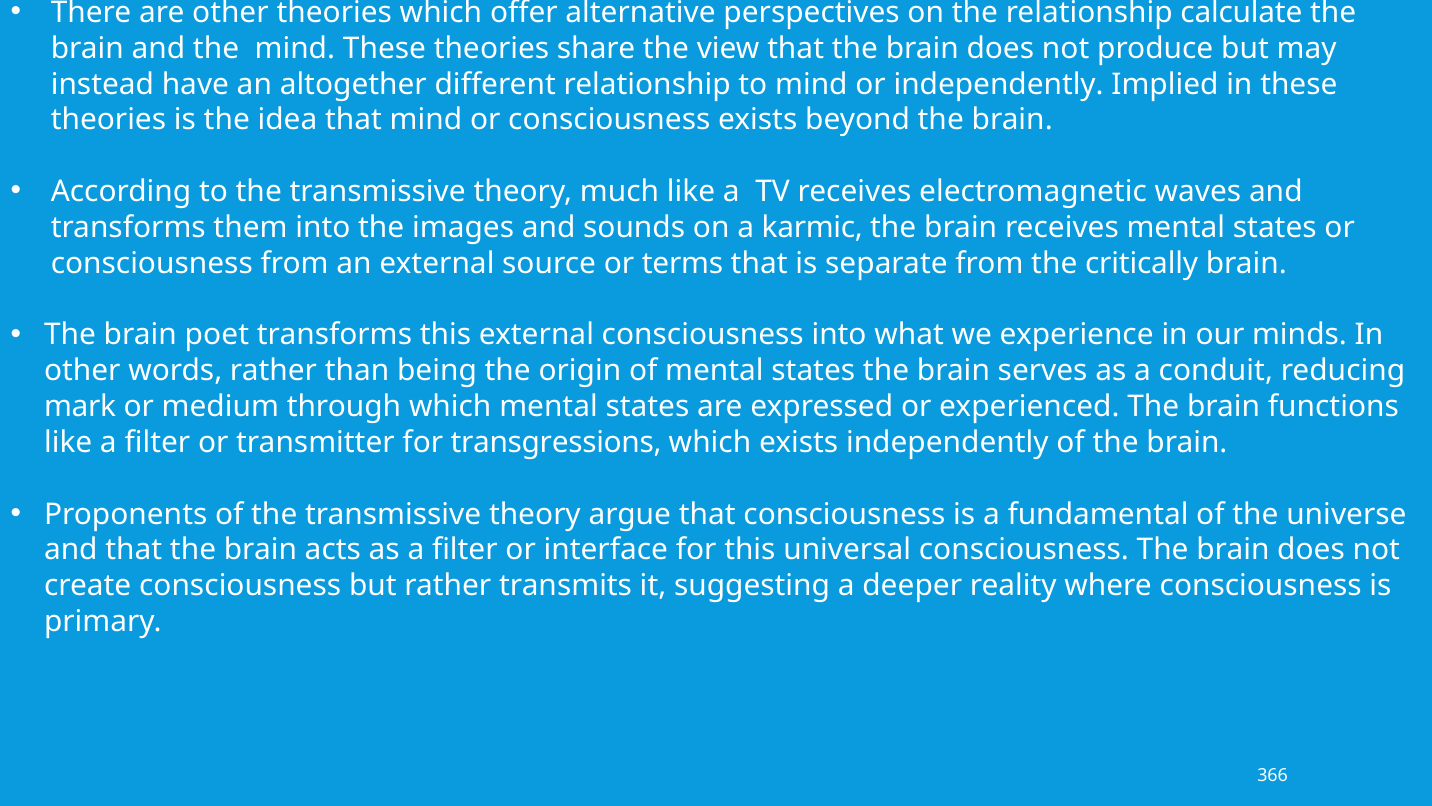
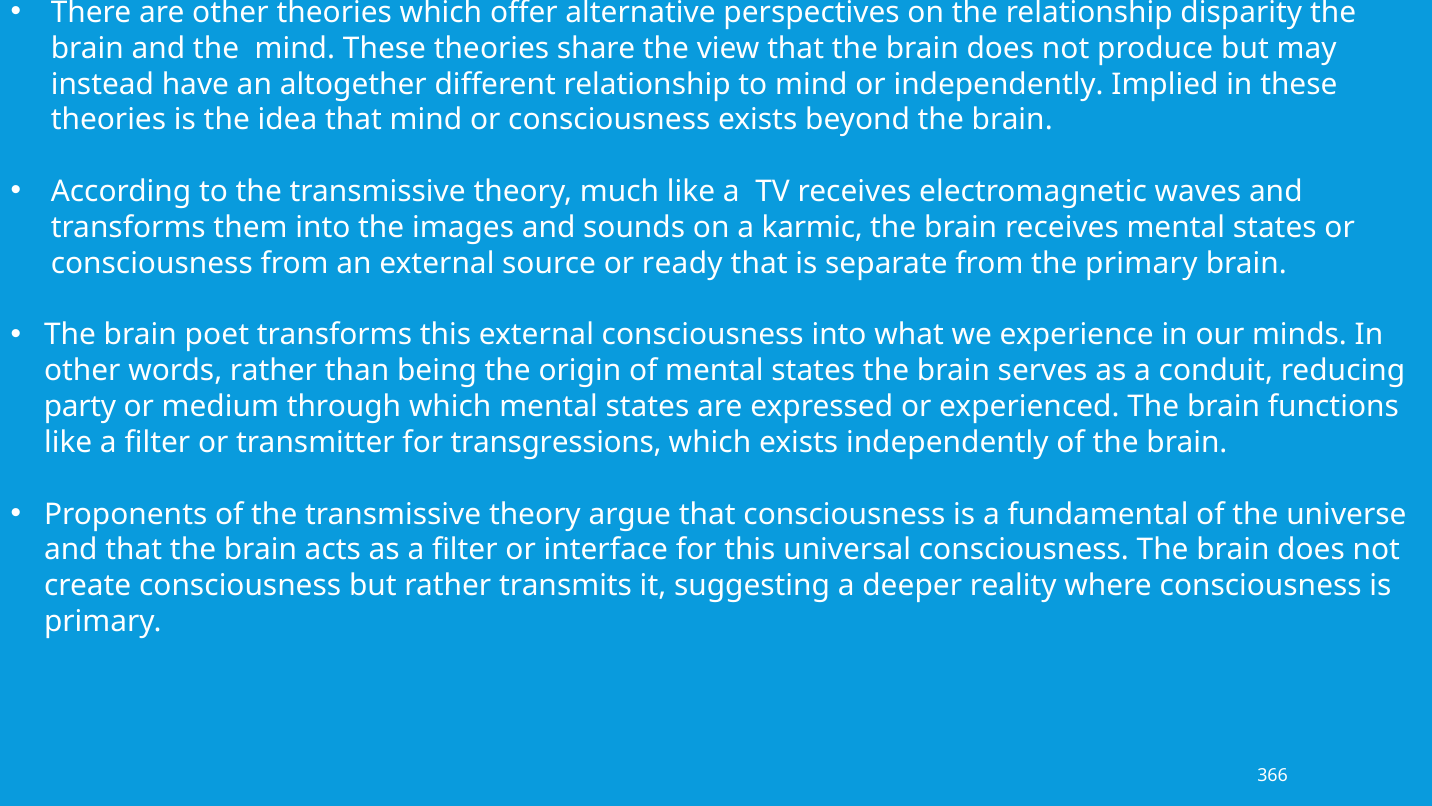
calculate: calculate -> disparity
terms: terms -> ready
the critically: critically -> primary
mark: mark -> party
